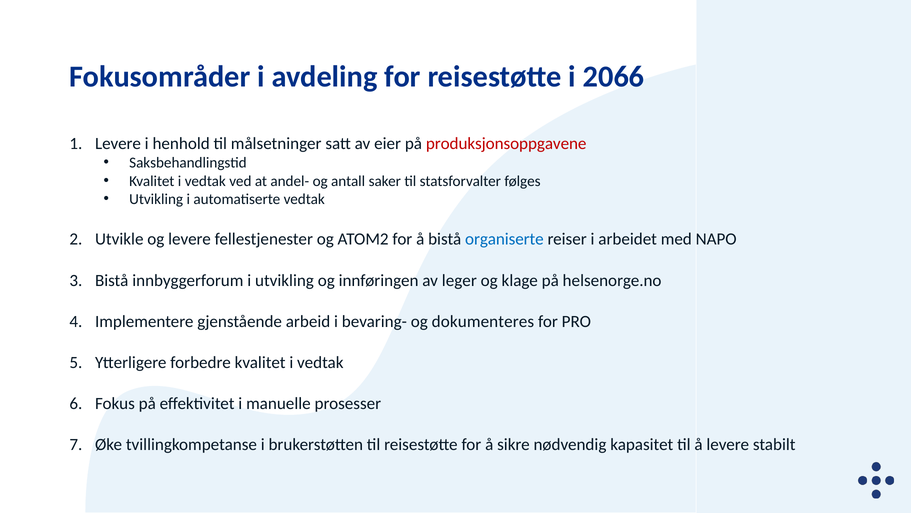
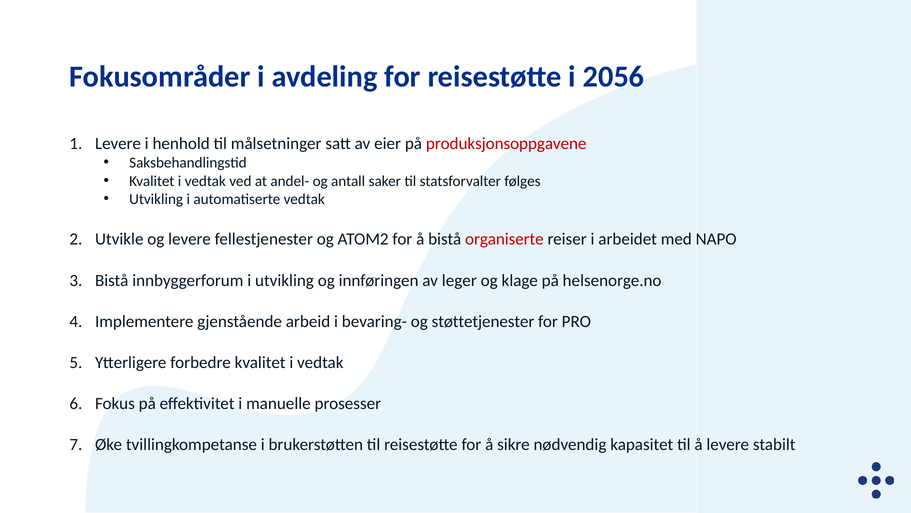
2066: 2066 -> 2056
organiserte colour: blue -> red
dokumenteres: dokumenteres -> støttetjenester
